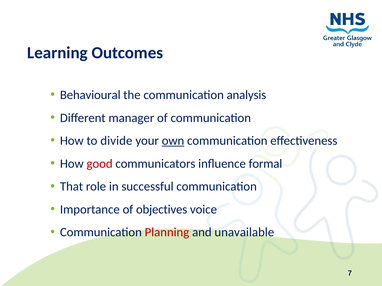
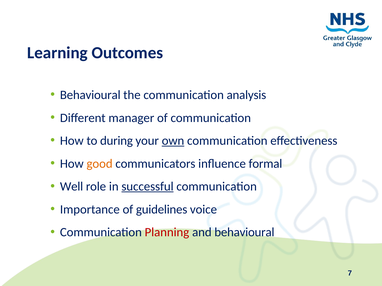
divide: divide -> during
good colour: red -> orange
That: That -> Well
successful underline: none -> present
objectives: objectives -> guidelines
and unavailable: unavailable -> behavioural
